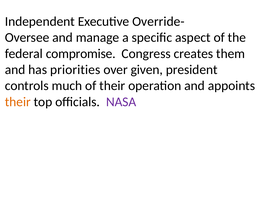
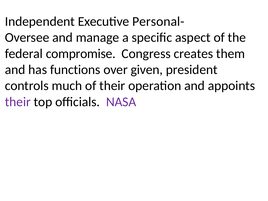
Override-: Override- -> Personal-
priorities: priorities -> functions
their at (18, 102) colour: orange -> purple
